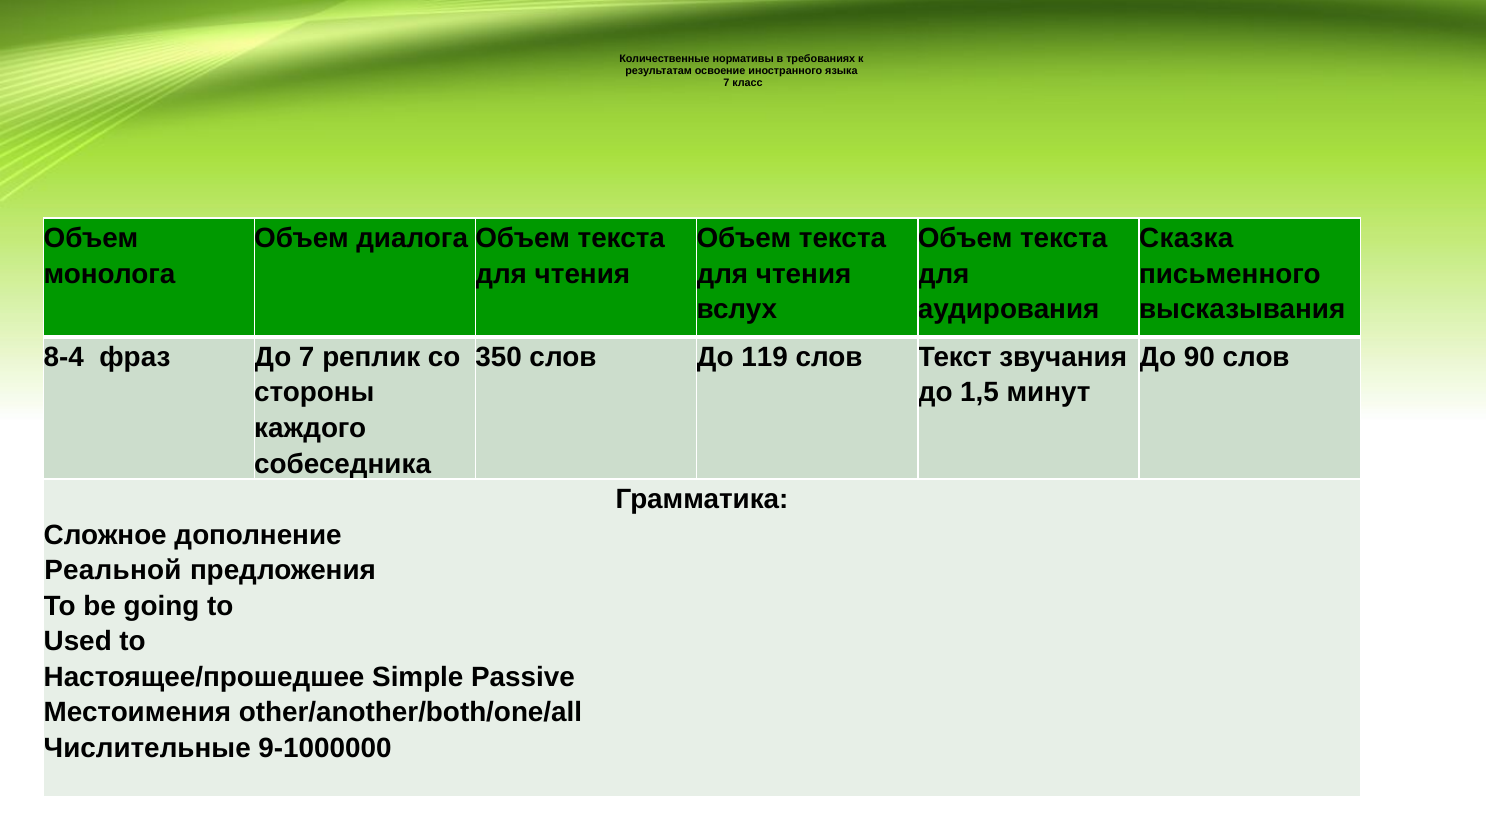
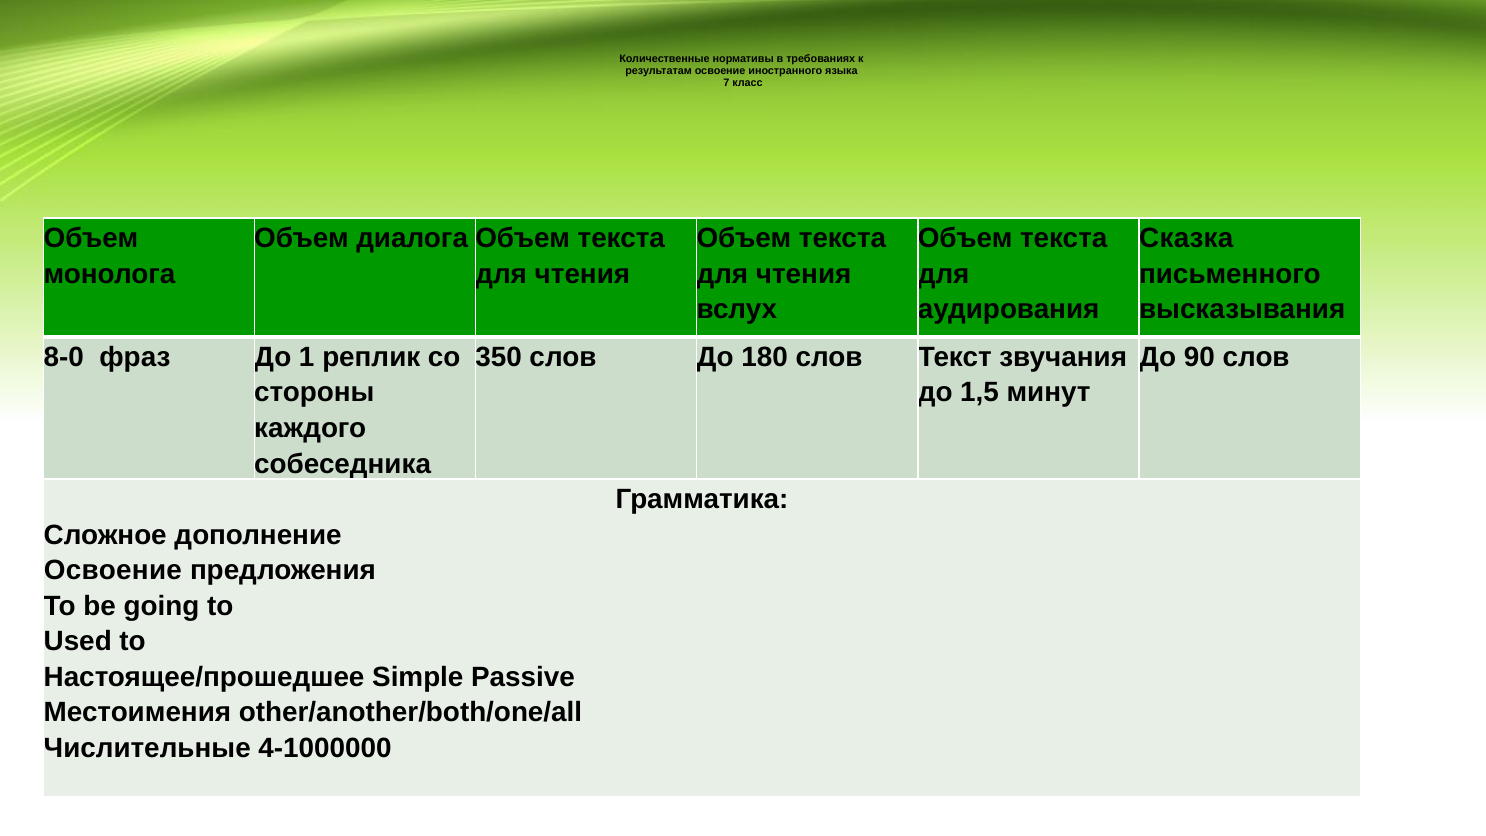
8-4: 8-4 -> 8-0
До 7: 7 -> 1
119: 119 -> 180
Реальной at (113, 570): Реальной -> Освоение
9-1000000: 9-1000000 -> 4-1000000
